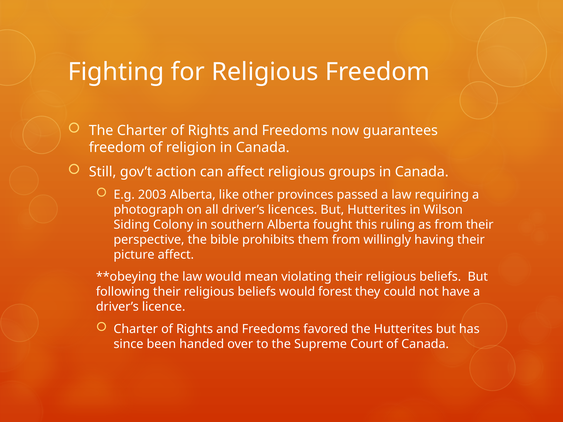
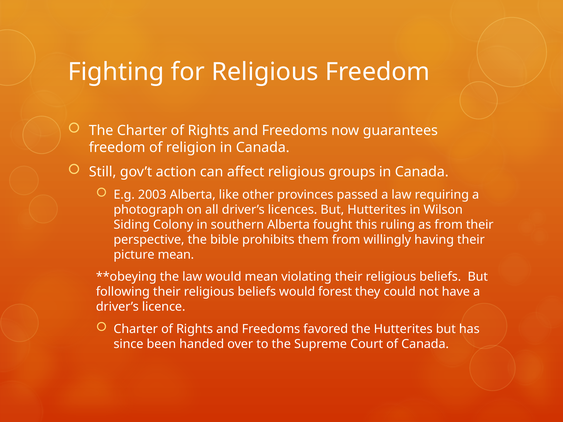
picture affect: affect -> mean
